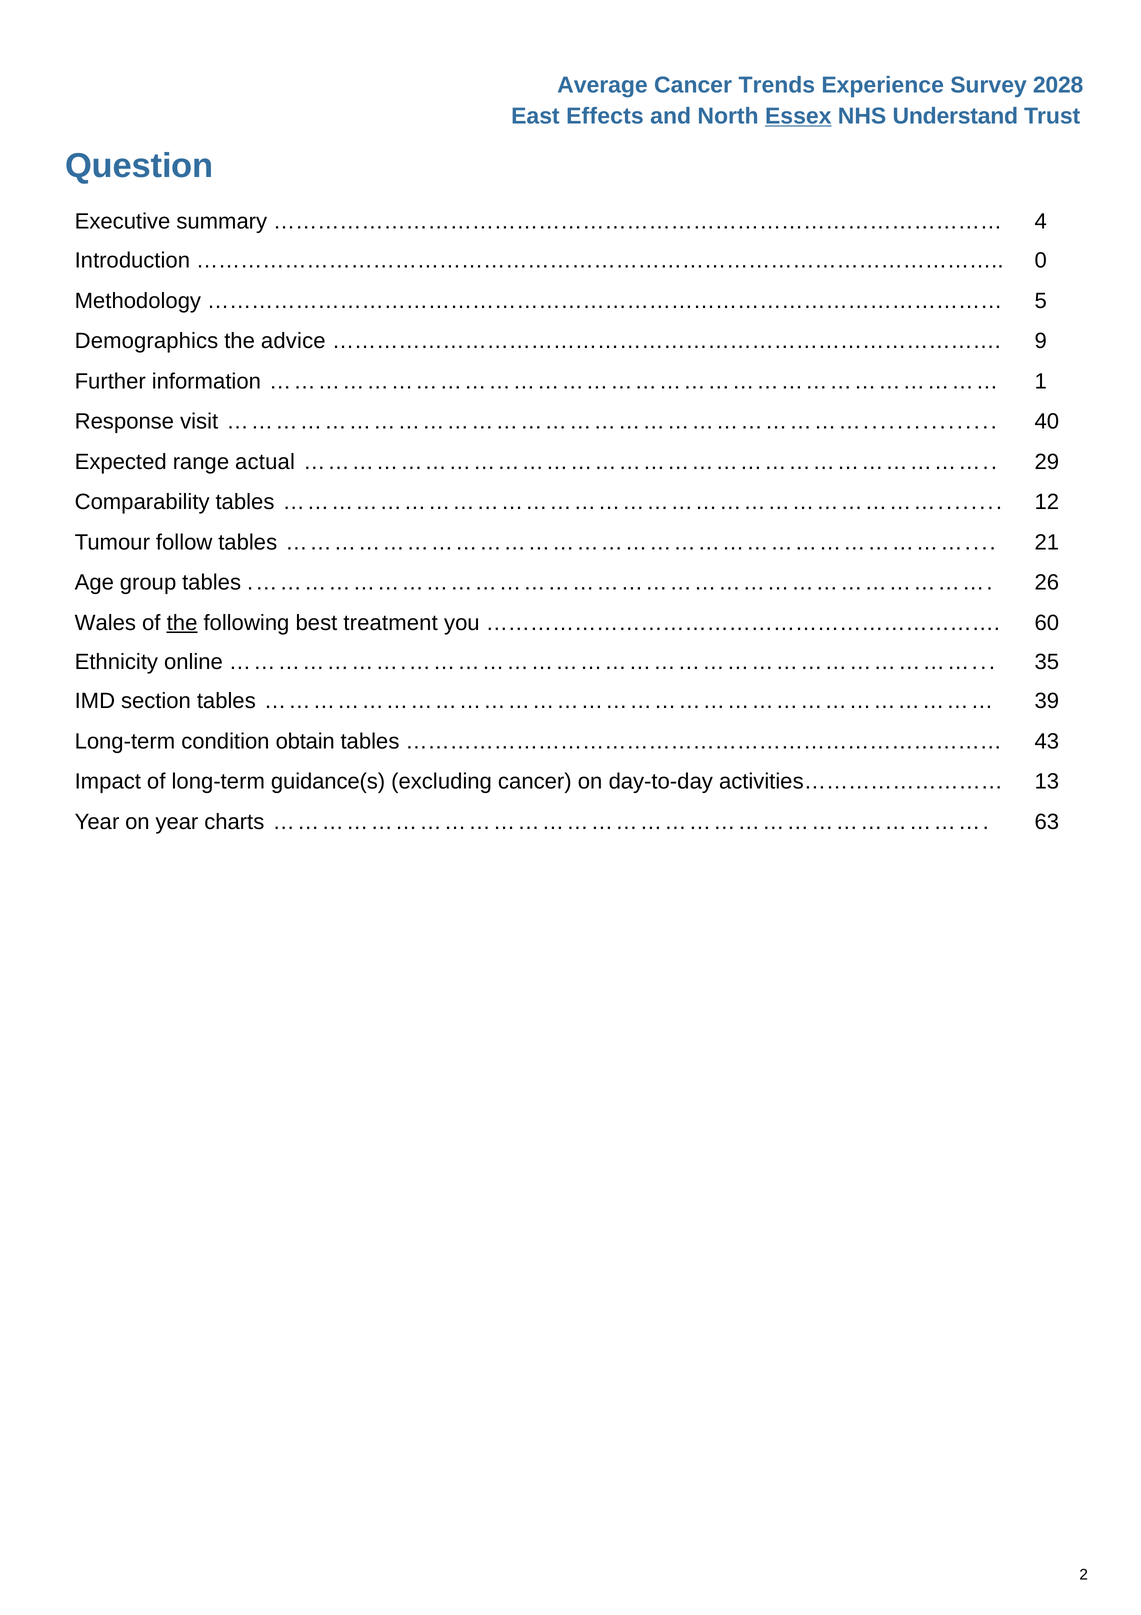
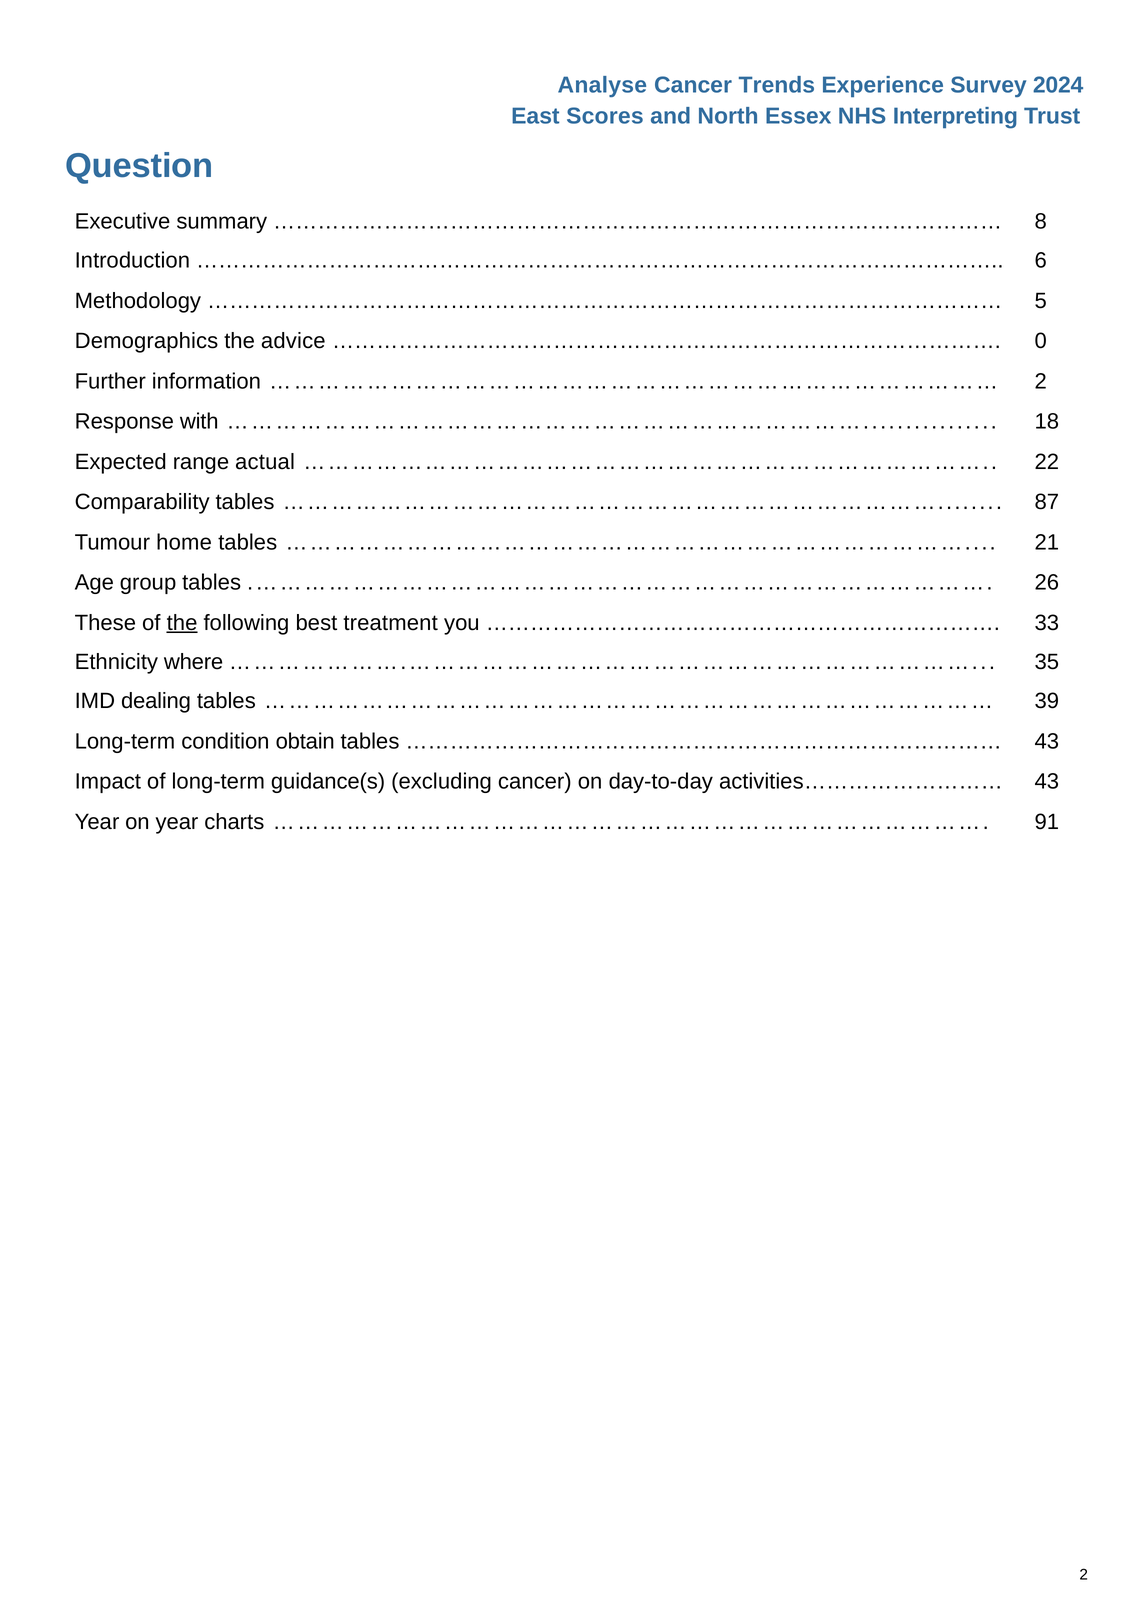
Average: Average -> Analyse
2028: 2028 -> 2024
Effects: Effects -> Scores
Essex underline: present -> none
Understand: Understand -> Interpreting
4: 4 -> 8
0: 0 -> 6
9: 9 -> 0
1 at (1041, 381): 1 -> 2
visit: visit -> with
40: 40 -> 18
29: 29 -> 22
12: 12 -> 87
follow: follow -> home
Wales: Wales -> These
60: 60 -> 33
online: online -> where
section: section -> dealing
activities……………………… 13: 13 -> 43
63: 63 -> 91
